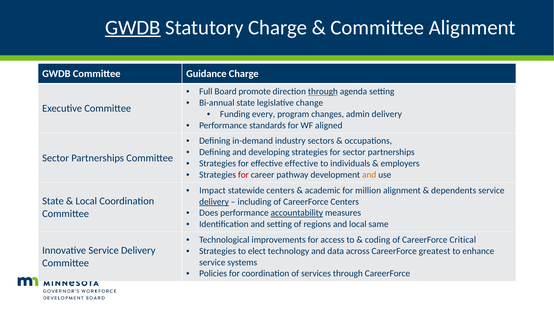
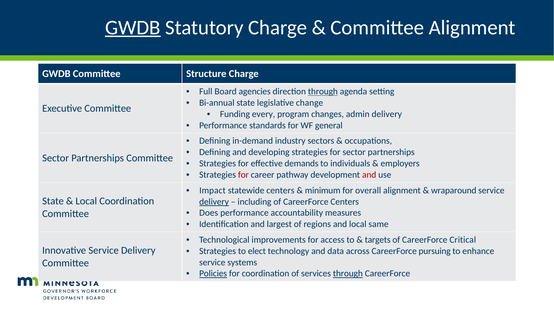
Guidance: Guidance -> Structure
promote: promote -> agencies
aligned: aligned -> general
effective effective: effective -> demands
and at (369, 175) colour: orange -> red
academic: academic -> minimum
million: million -> overall
dependents: dependents -> wraparound
accountability underline: present -> none
and setting: setting -> largest
coding: coding -> targets
greatest: greatest -> pursuing
Policies underline: none -> present
through at (348, 273) underline: none -> present
